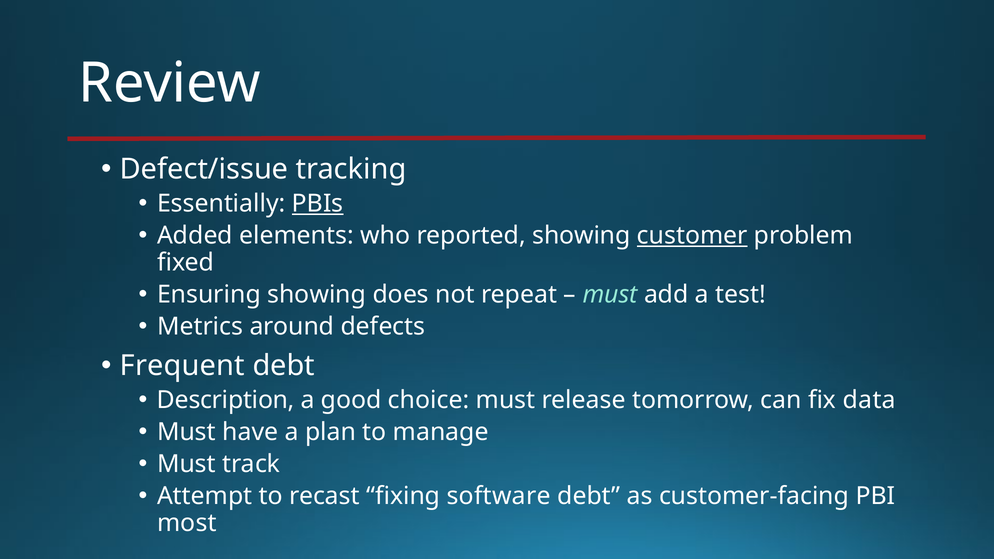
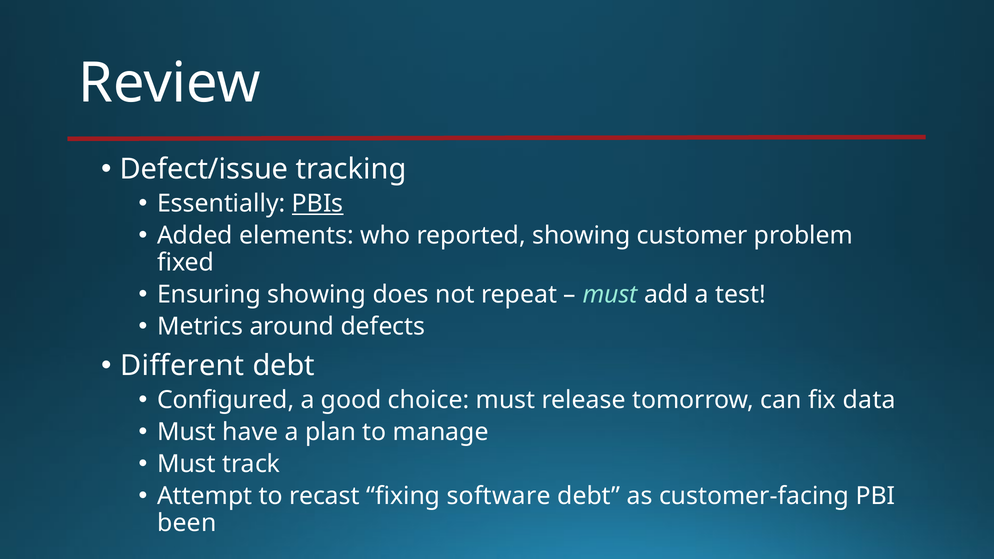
customer underline: present -> none
Frequent: Frequent -> Different
Description: Description -> Configured
most: most -> been
